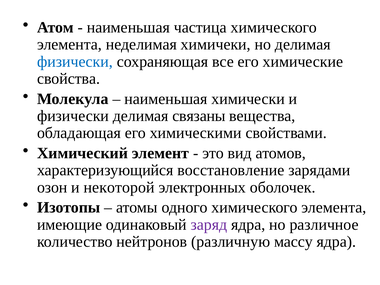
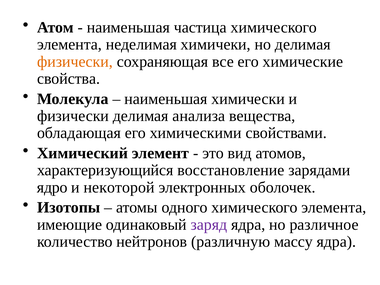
физически at (75, 62) colour: blue -> orange
связаны: связаны -> анализа
озон: озон -> ядро
